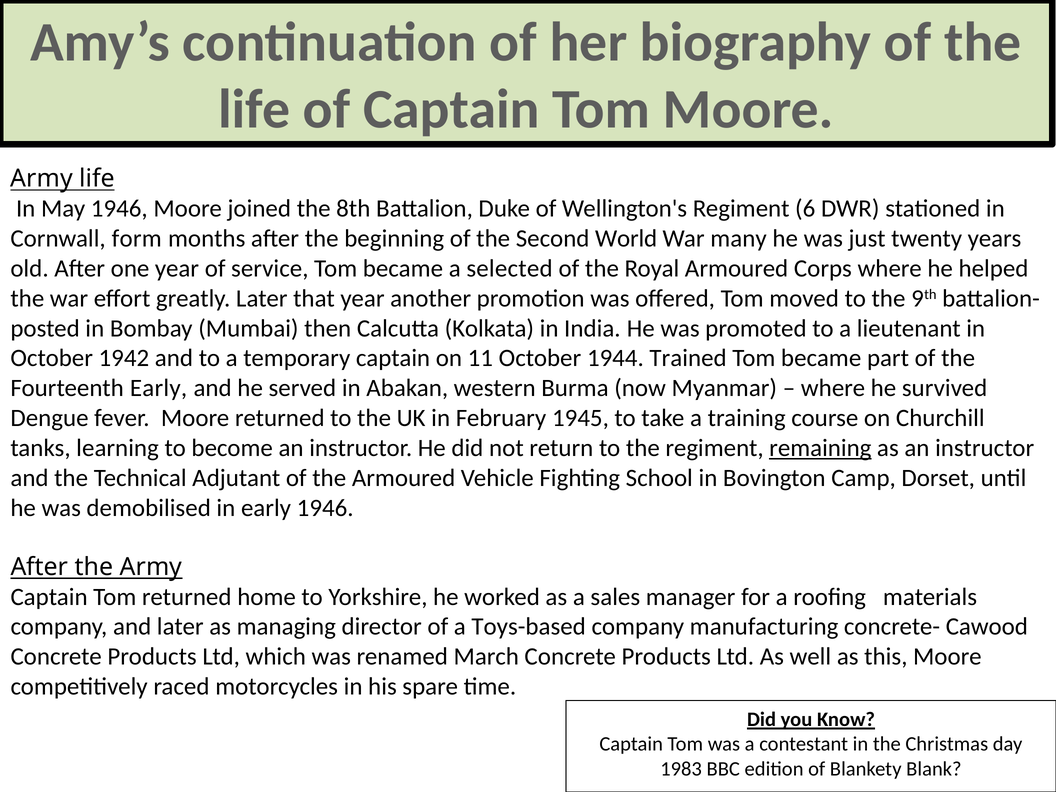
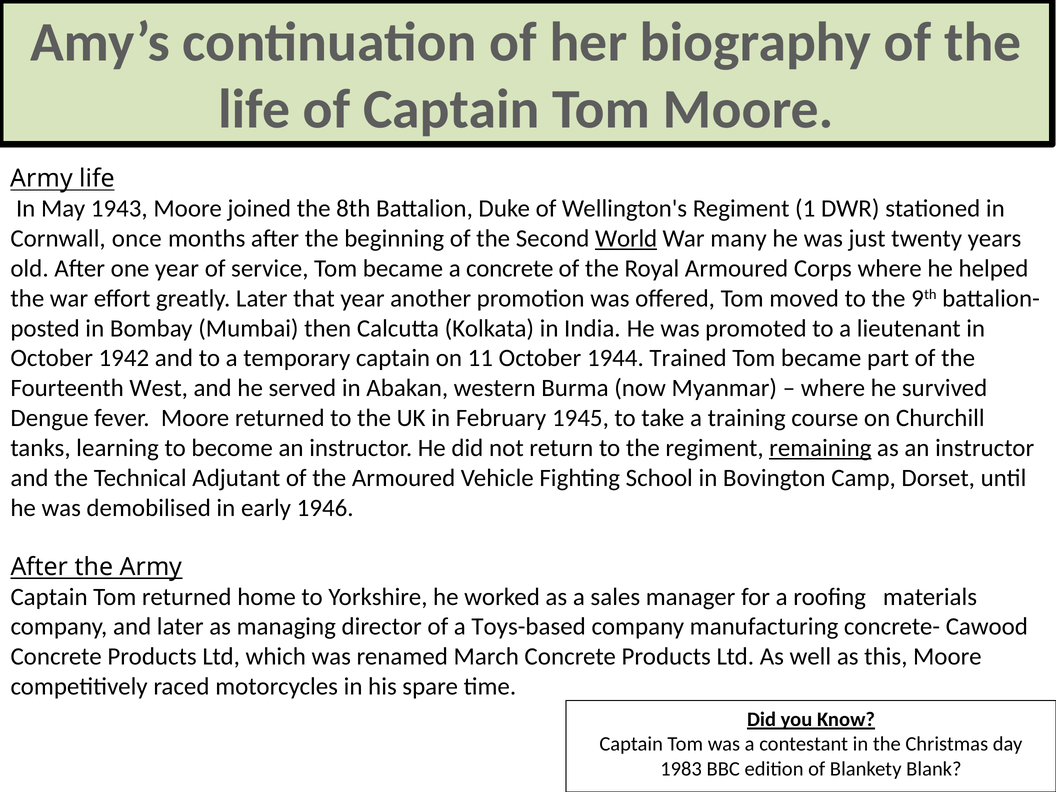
May 1946: 1946 -> 1943
6: 6 -> 1
form: form -> once
World underline: none -> present
a selected: selected -> concrete
Fourteenth Early: Early -> West
